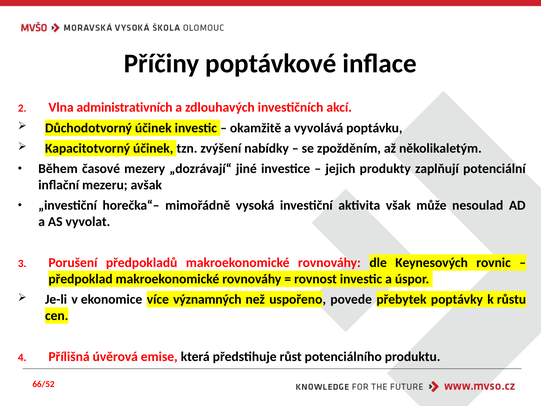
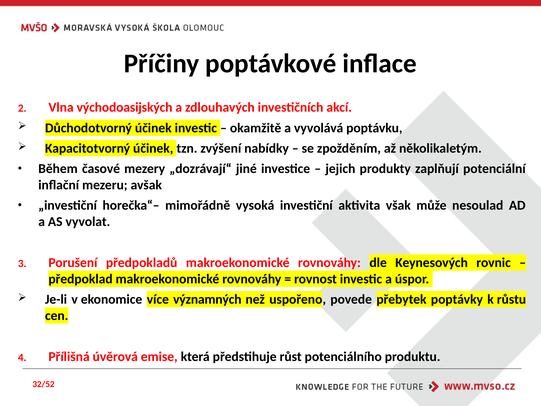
administrativních: administrativních -> východoasijských
66/52: 66/52 -> 32/52
